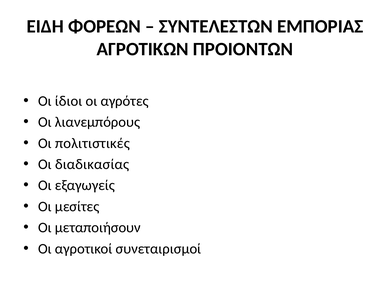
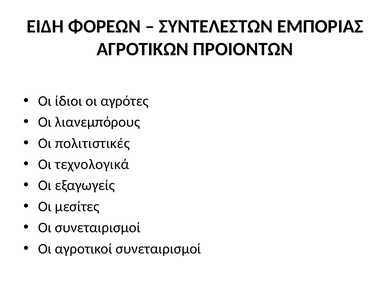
διαδικασίας: διαδικασίας -> τεχνολογικά
Οι μεταποιήσουν: μεταποιήσουν -> συνεταιρισμοί
